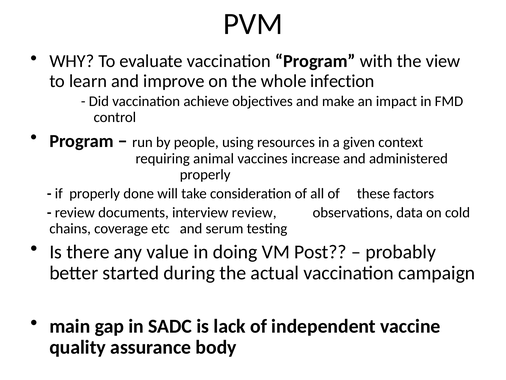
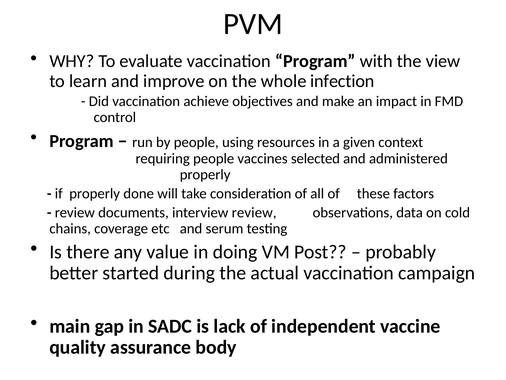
requiring animal: animal -> people
increase: increase -> selected
